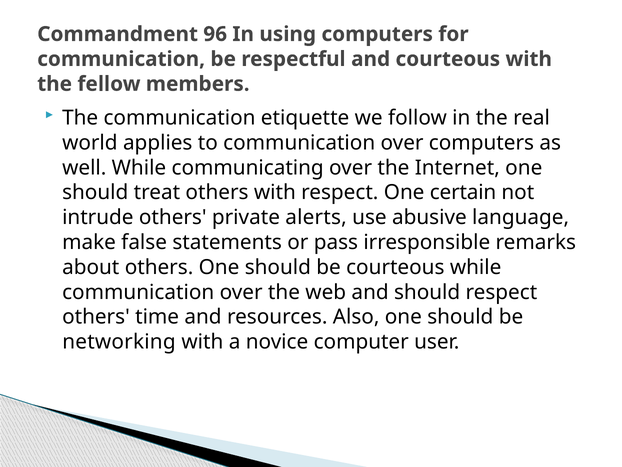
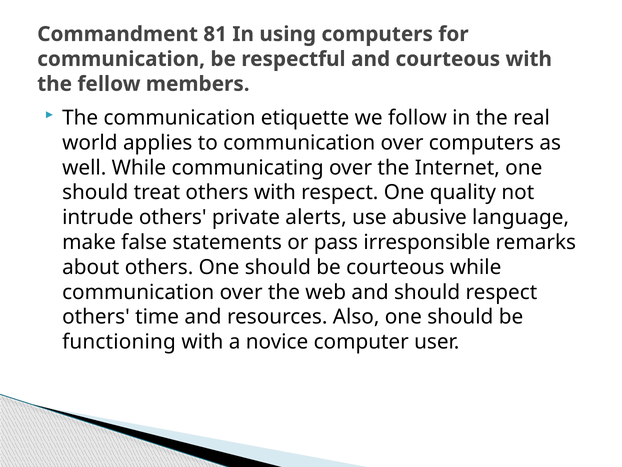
96: 96 -> 81
certain: certain -> quality
networking: networking -> functioning
